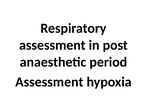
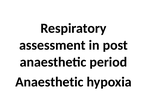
Assessment at (49, 82): Assessment -> Anaesthetic
